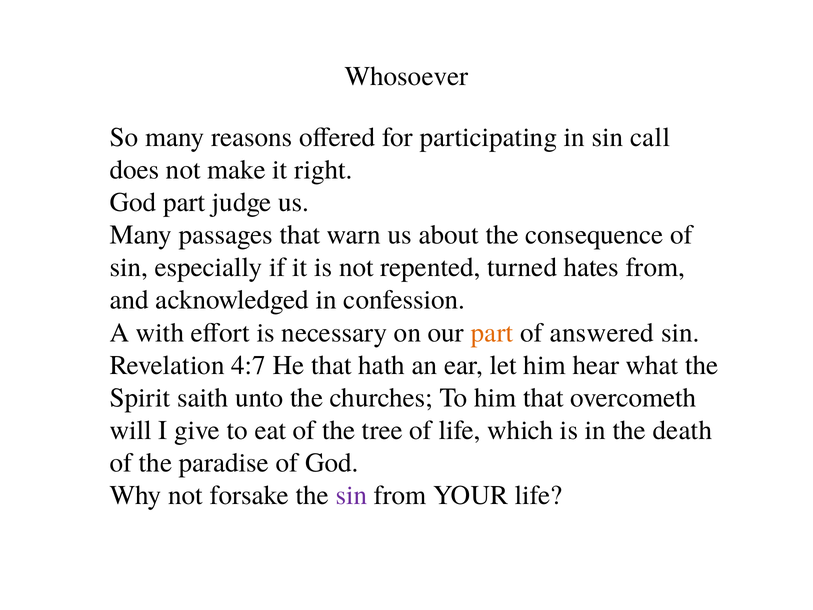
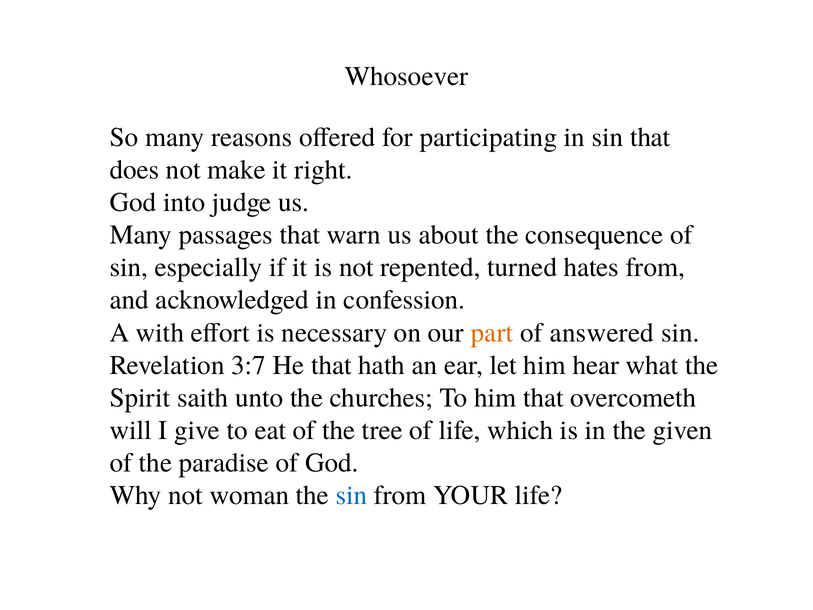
sin call: call -> that
God part: part -> into
4:7: 4:7 -> 3:7
death: death -> given
forsake: forsake -> woman
sin at (351, 495) colour: purple -> blue
